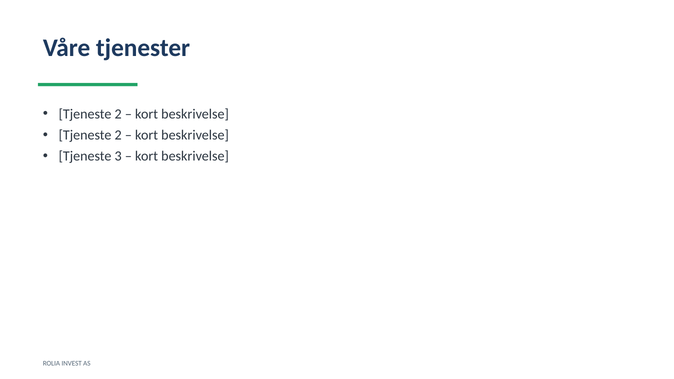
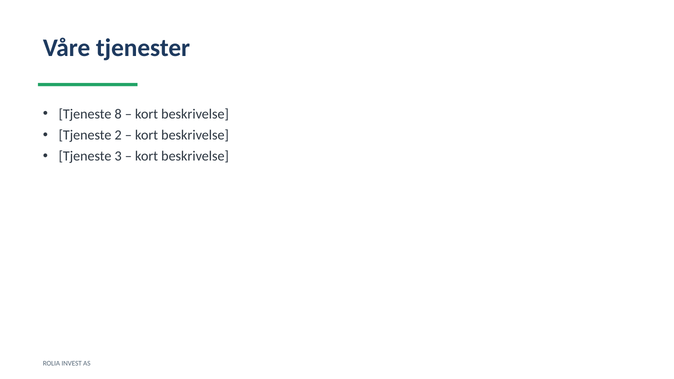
2 at (118, 114): 2 -> 8
